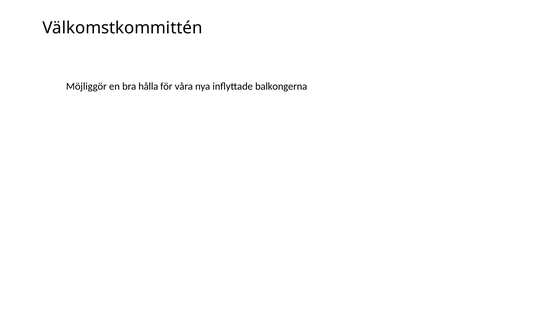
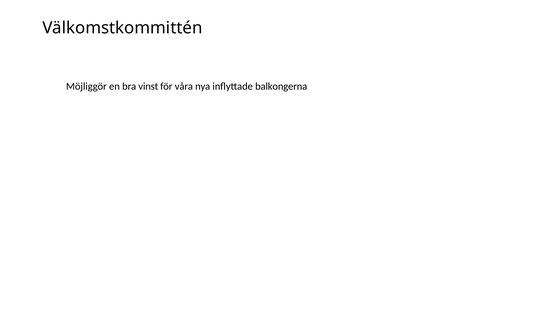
hålla: hålla -> vinst
